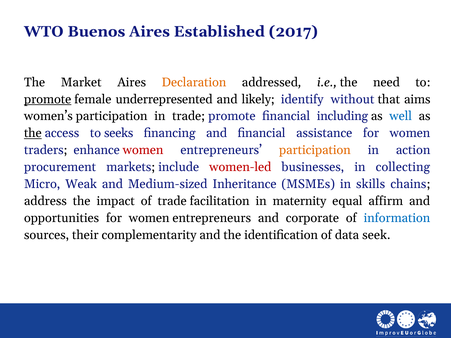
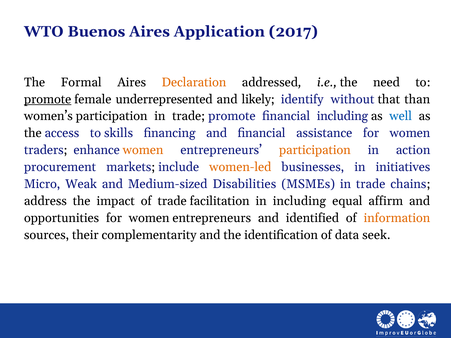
Established: Established -> Application
Market: Market -> Formal
aims: aims -> than
the at (33, 133) underline: present -> none
seeks: seeks -> skills
women at (143, 150) colour: red -> orange
women-led colour: red -> orange
collecting: collecting -> initiatives
Inheritance: Inheritance -> Disabilities
MSMEs in skills: skills -> trade
in maternity: maternity -> including
corporate: corporate -> identified
information colour: blue -> orange
